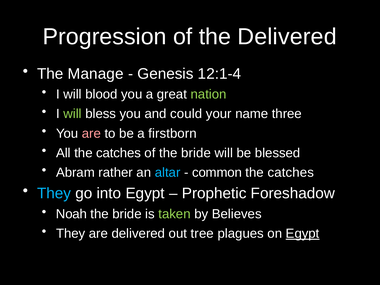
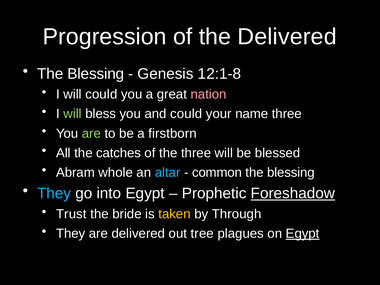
Manage at (96, 74): Manage -> Blessing
12:1-4: 12:1-4 -> 12:1-8
will blood: blood -> could
nation colour: light green -> pink
are at (91, 133) colour: pink -> light green
of the bride: bride -> three
rather: rather -> whole
catches at (291, 172): catches -> blessing
Foreshadow underline: none -> present
Noah: Noah -> Trust
taken colour: light green -> yellow
Believes: Believes -> Through
